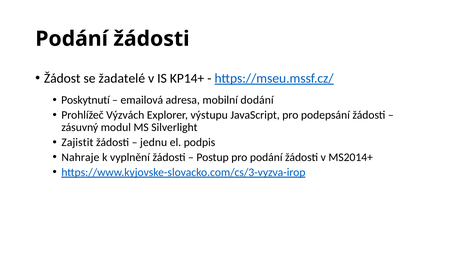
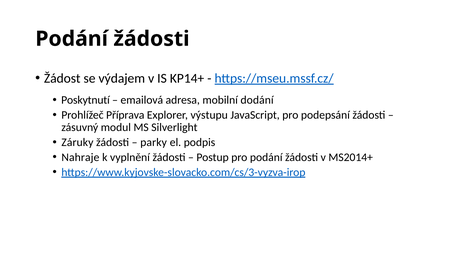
žadatelé: žadatelé -> výdajem
Výzvách: Výzvách -> Příprava
Zajistit: Zajistit -> Záruky
jednu: jednu -> parky
